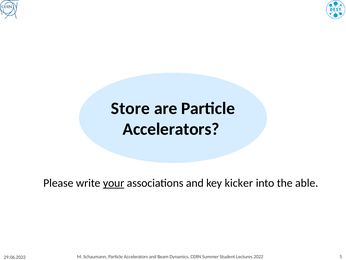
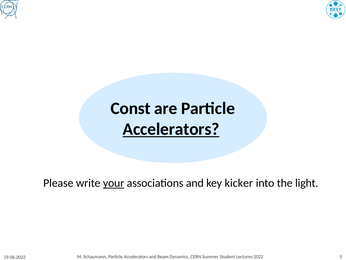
Store: Store -> Const
Accelerators at (171, 129) underline: none -> present
able: able -> light
